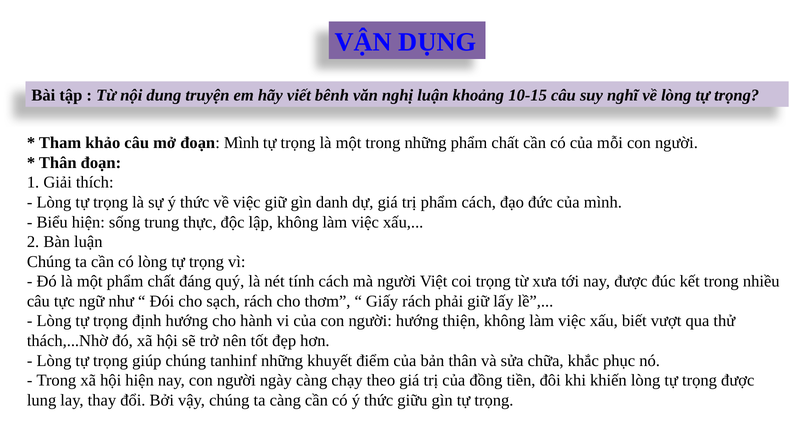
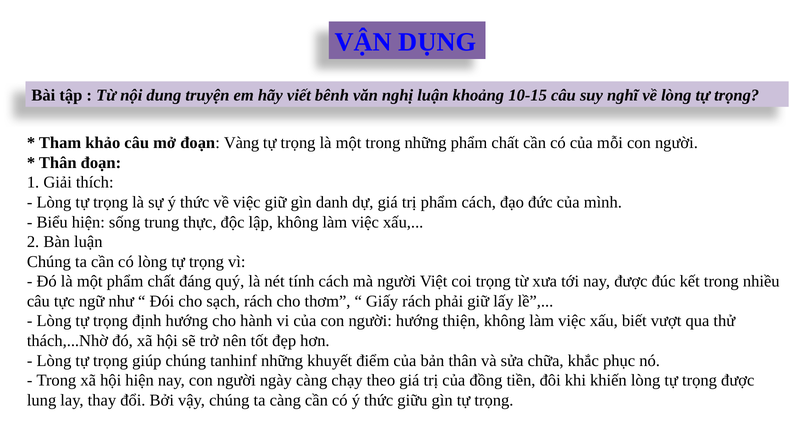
đoạn Mình: Mình -> Vàng
